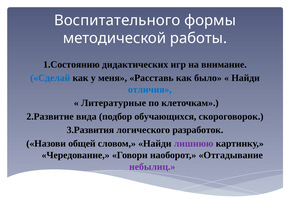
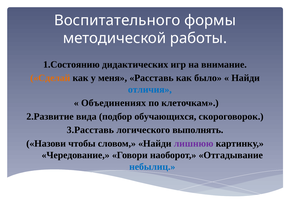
Сделай colour: blue -> orange
Литературные: Литературные -> Объединениях
3.Развития: 3.Развития -> 3.Расставь
разработок: разработок -> выполнять
общей: общей -> чтобы
небылиц colour: purple -> blue
